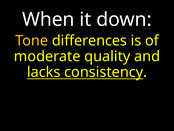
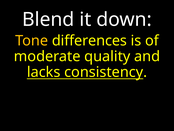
When: When -> Blend
